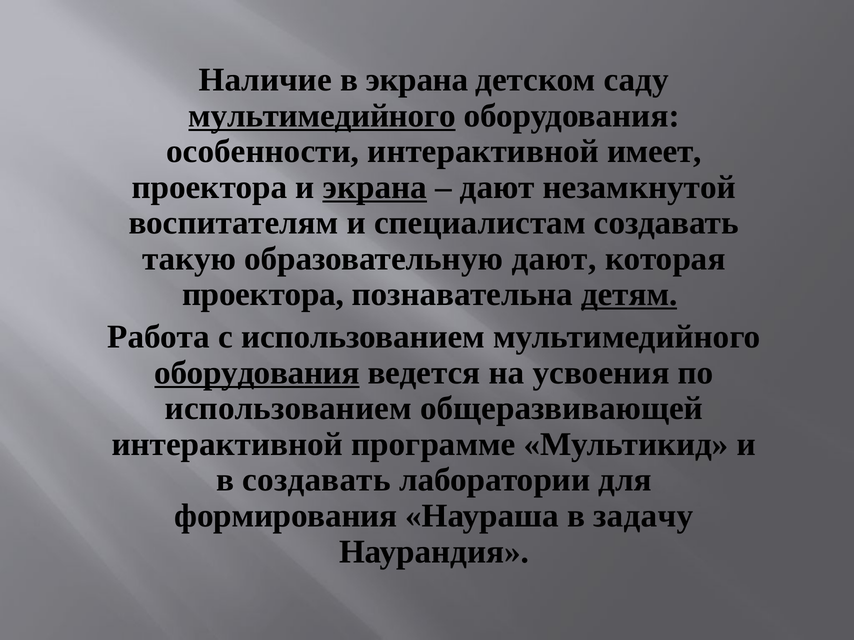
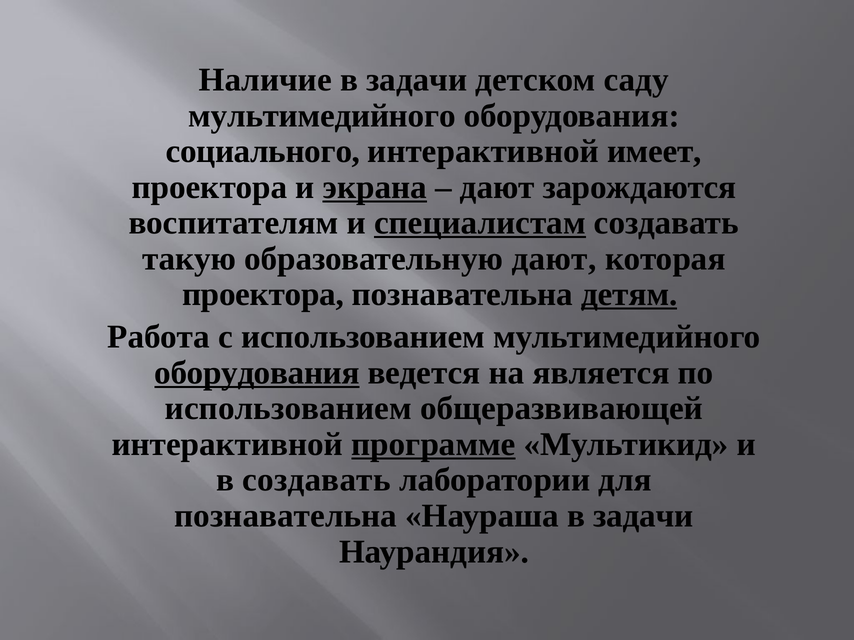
Наличие в экрана: экрана -> задачи
мультимедийного at (322, 116) underline: present -> none
особенности: особенности -> социального
незамкнутой: незамкнутой -> зарождаются
специалистам underline: none -> present
усвоения: усвоения -> является
программе underline: none -> present
формирования at (286, 516): формирования -> познавательна
Наураша в задачу: задачу -> задачи
